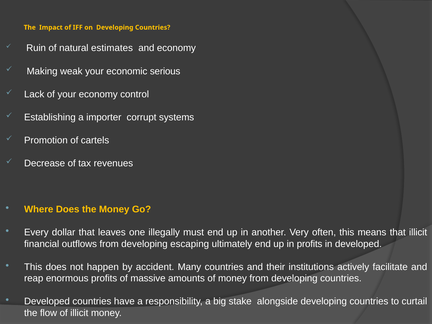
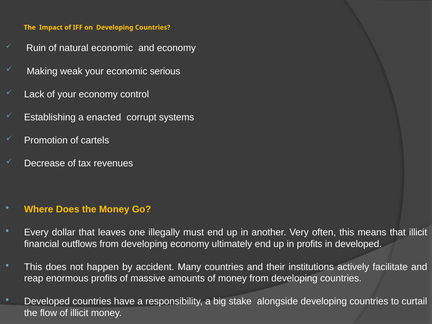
natural estimates: estimates -> economic
importer: importer -> enacted
developing escaping: escaping -> economy
